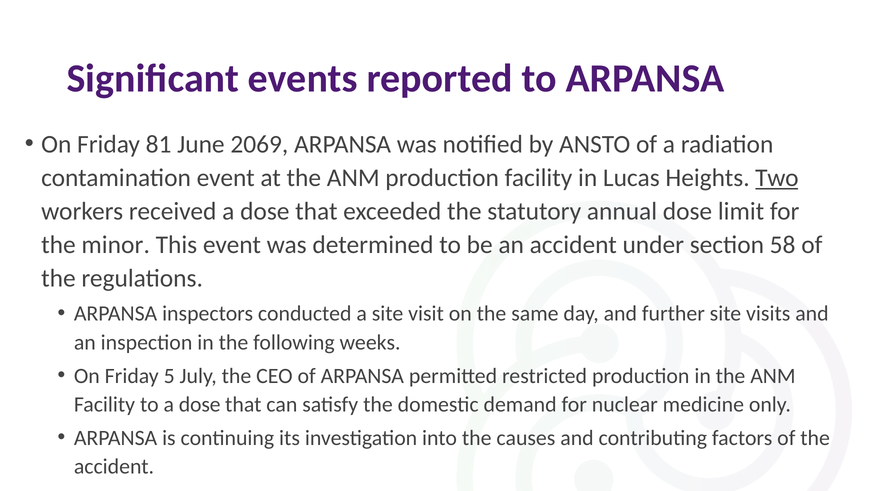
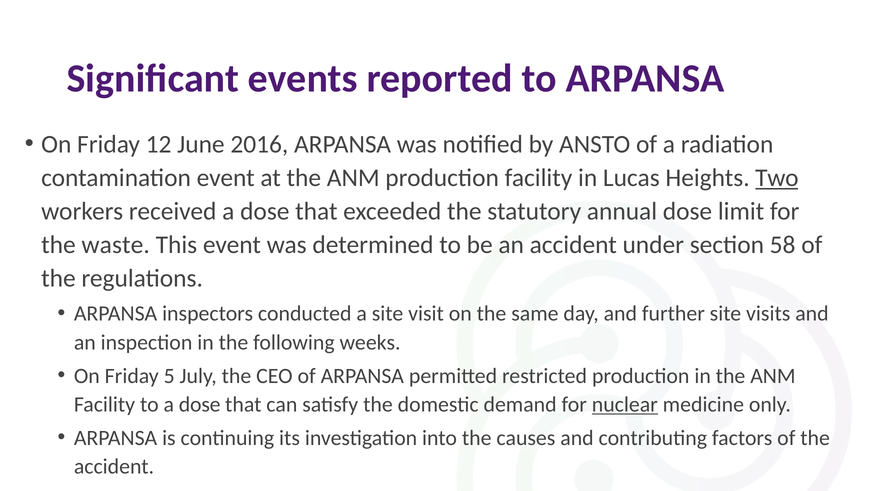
81: 81 -> 12
2069: 2069 -> 2016
minor: minor -> waste
nuclear underline: none -> present
